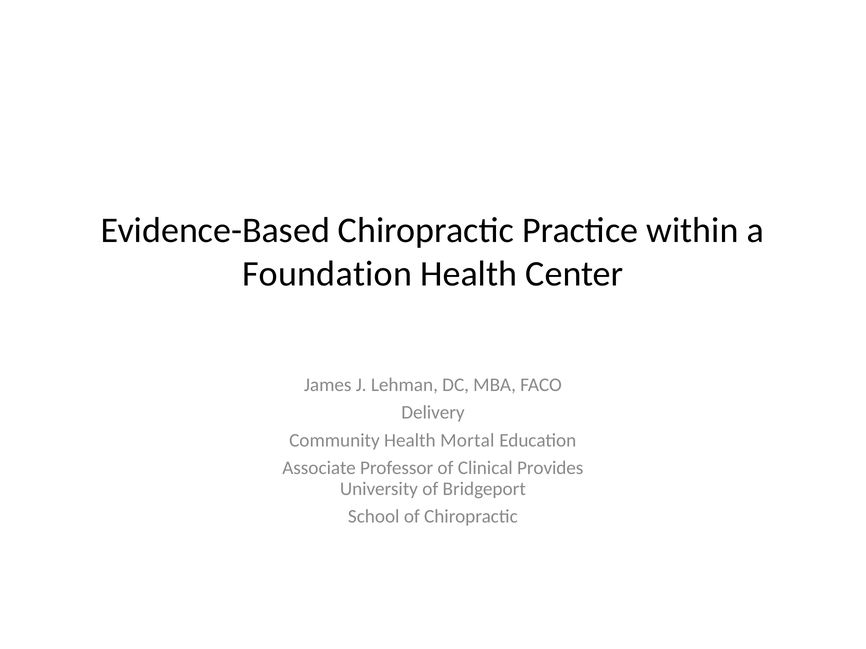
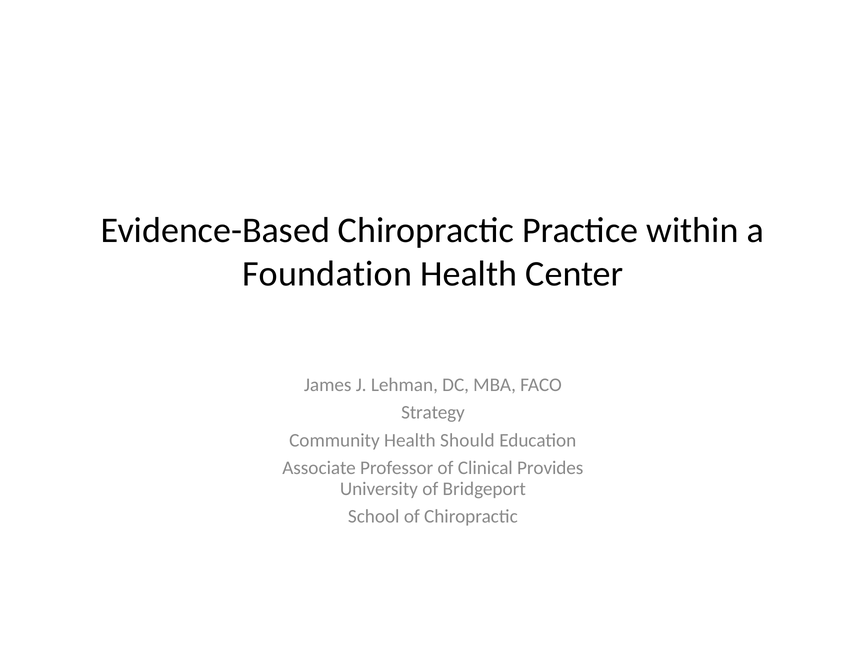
Delivery: Delivery -> Strategy
Mortal: Mortal -> Should
